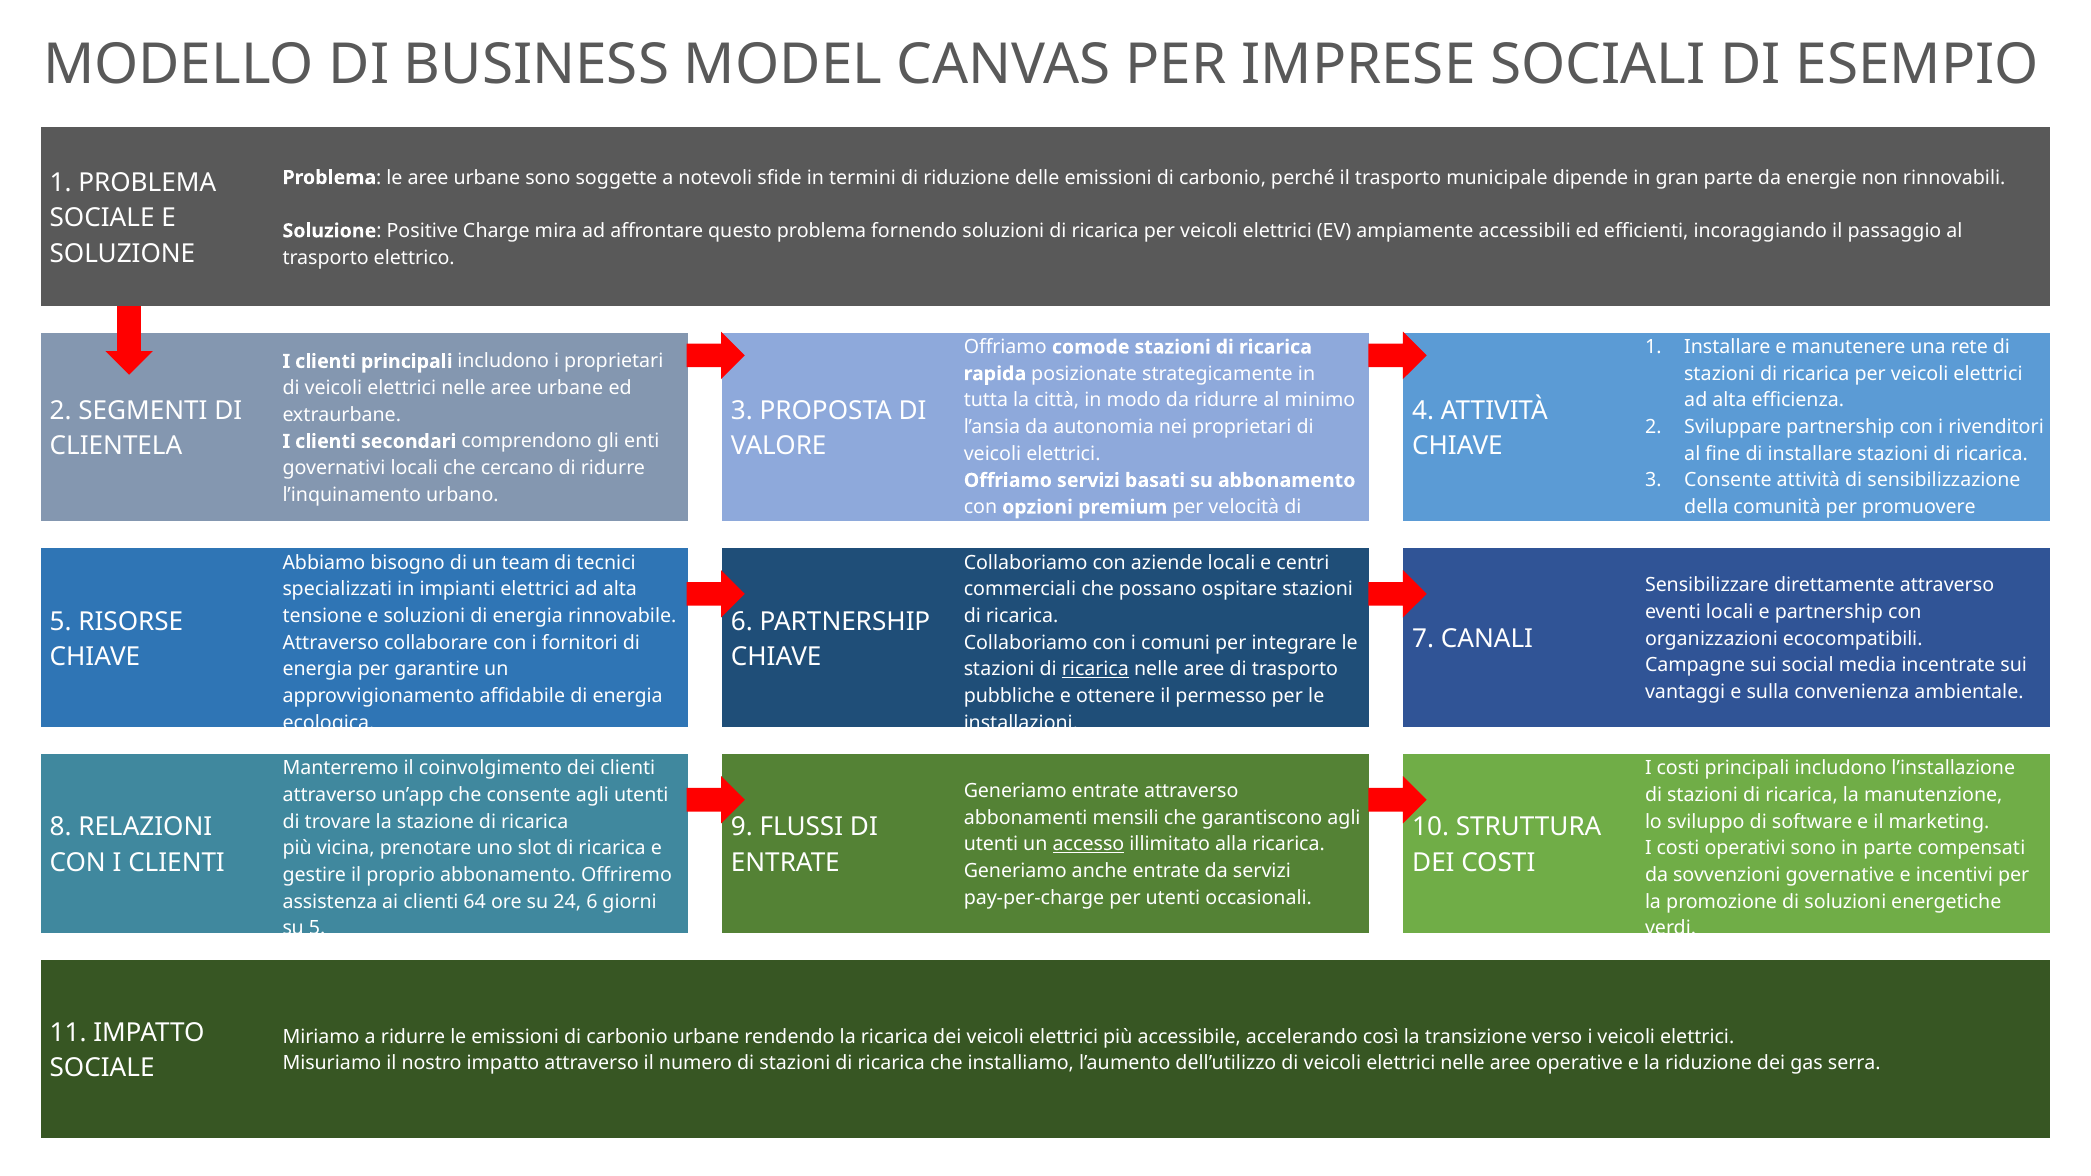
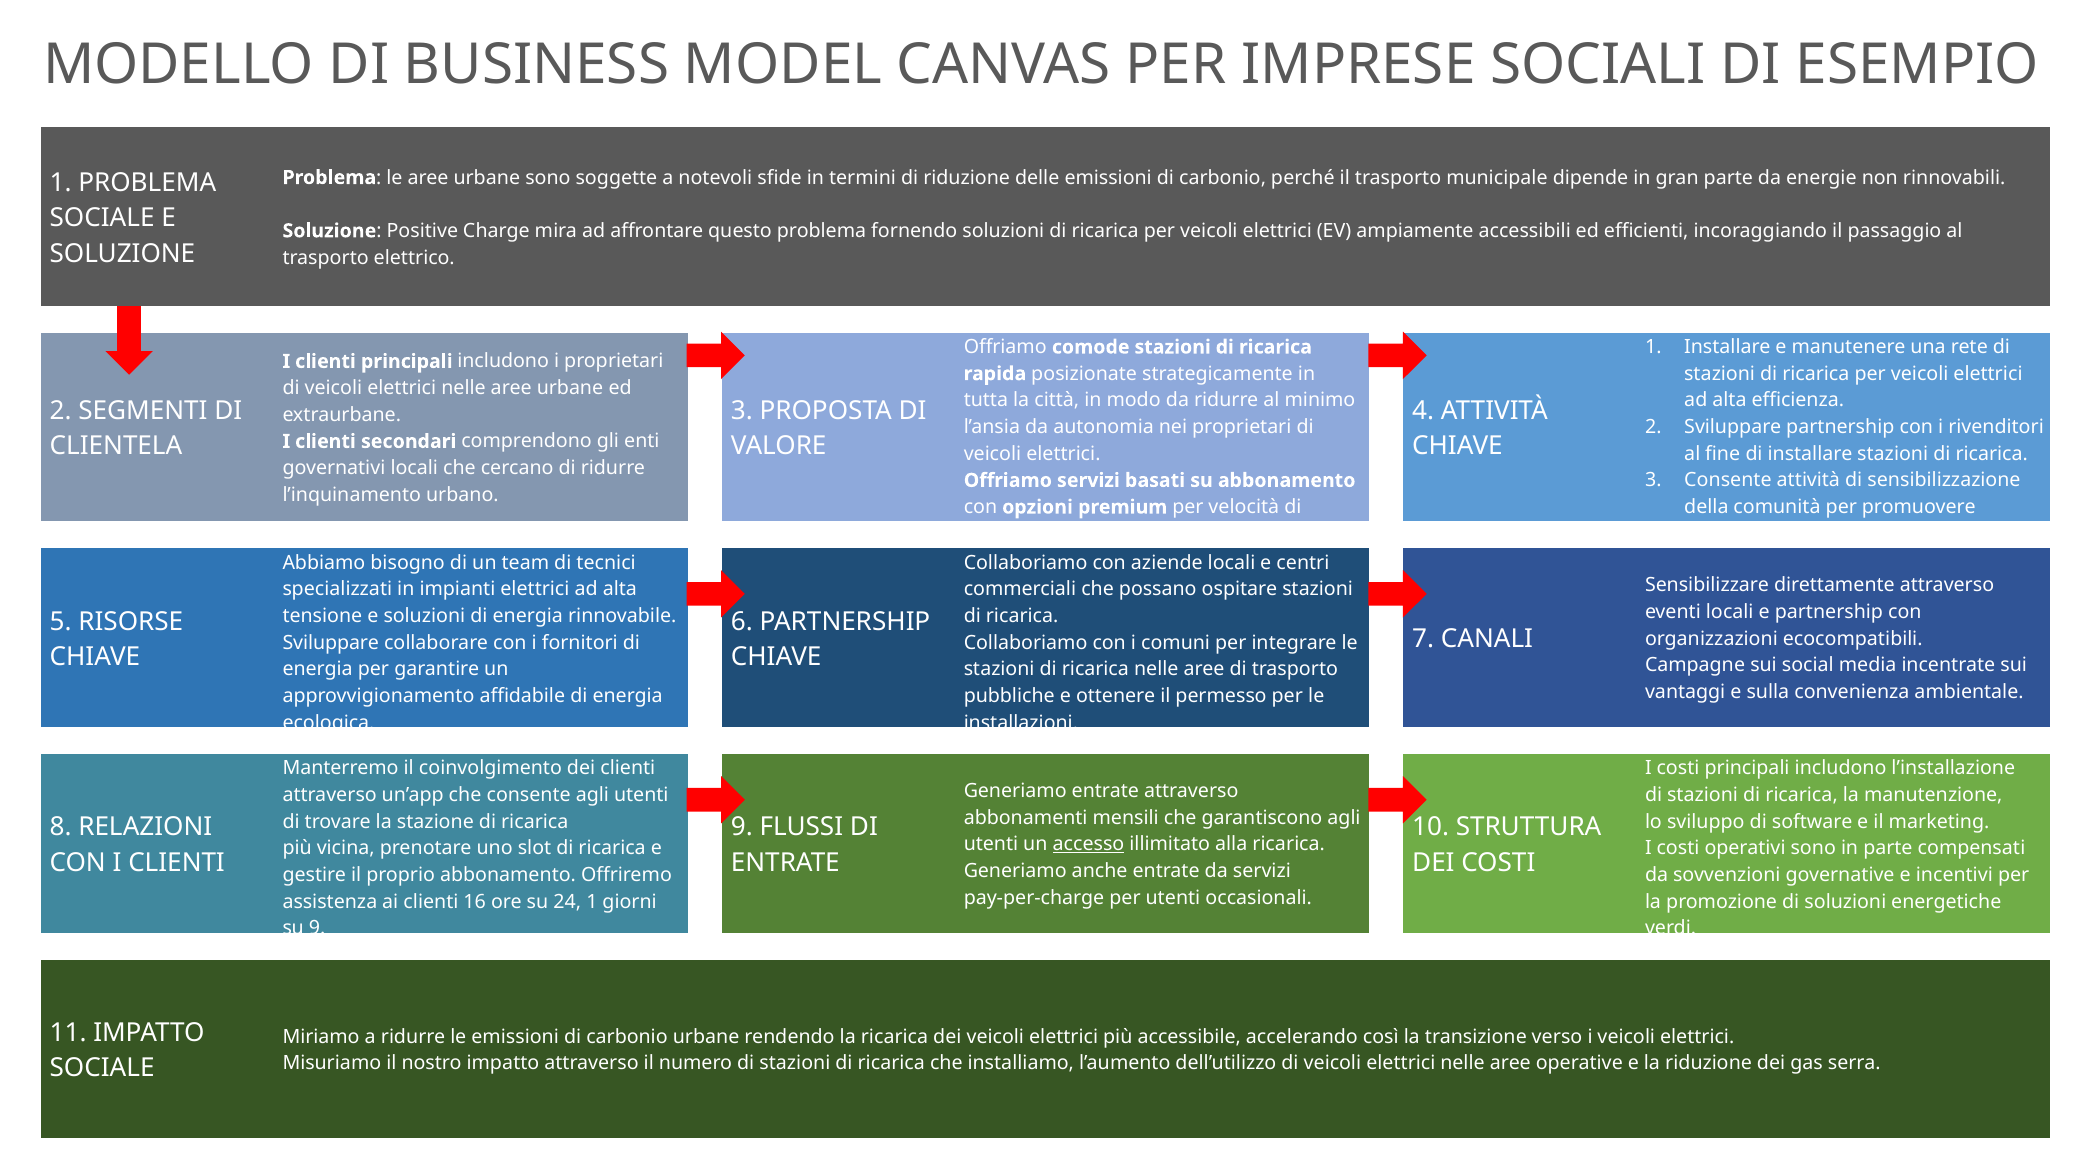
Attraverso at (331, 643): Attraverso -> Sviluppare
ricarica at (1095, 669) underline: present -> none
64: 64 -> 16
24 6: 6 -> 1
su 5: 5 -> 9
